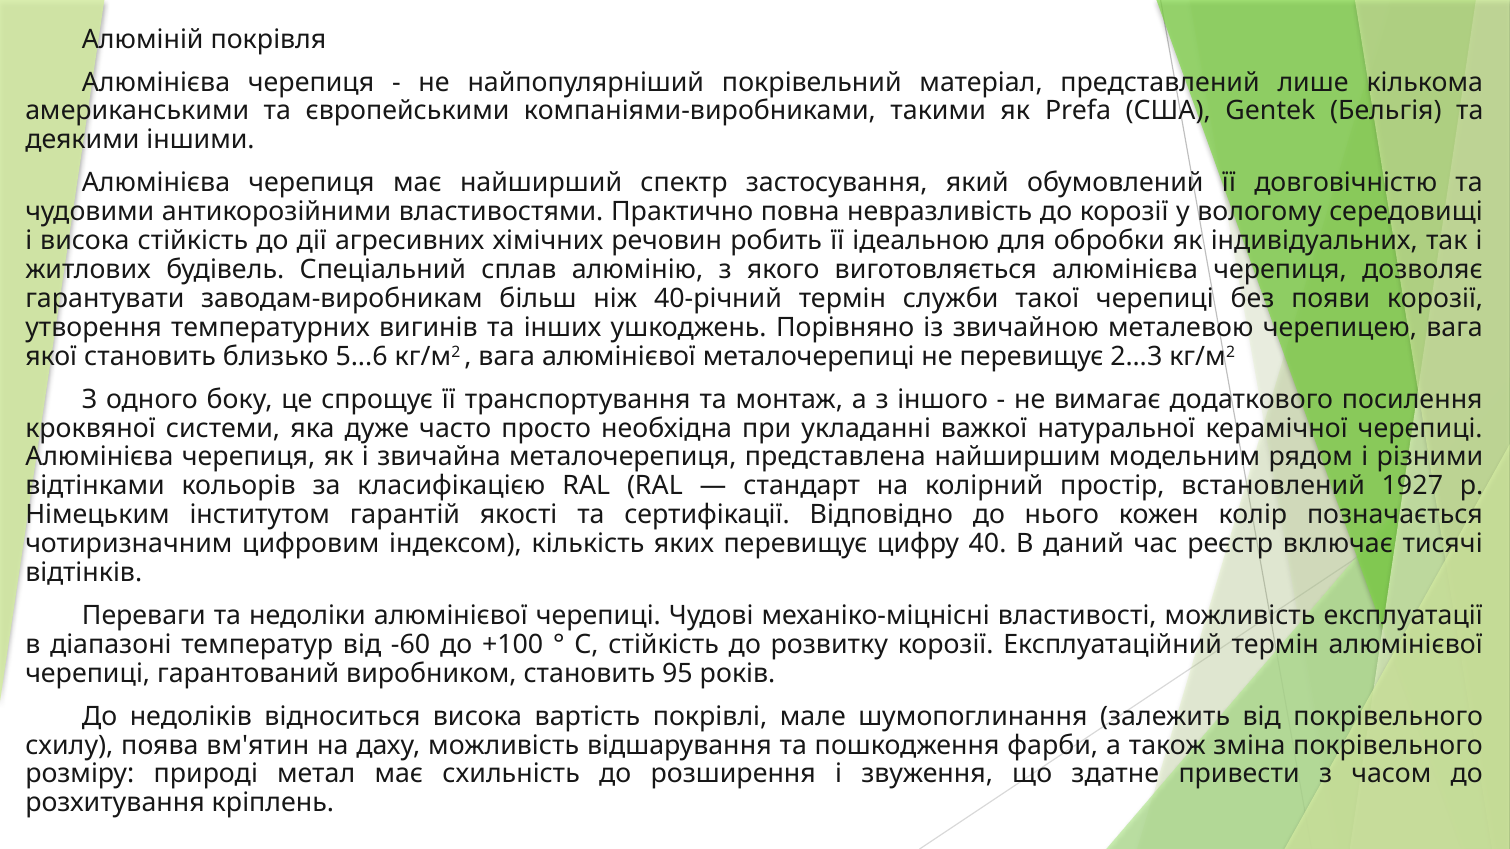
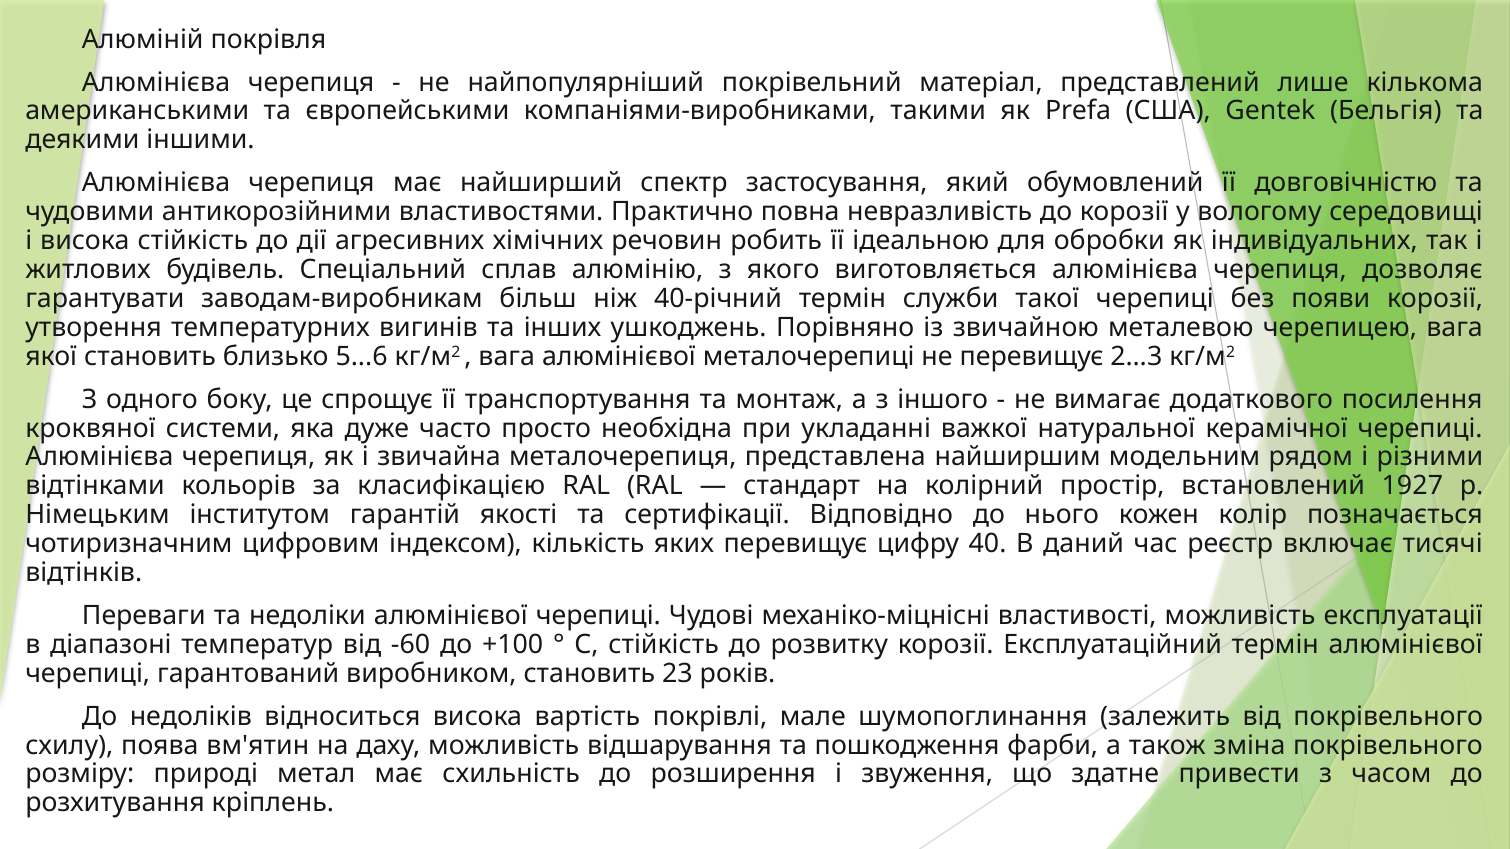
95: 95 -> 23
